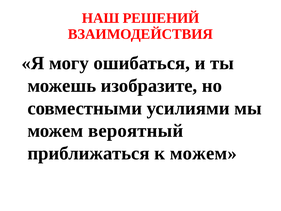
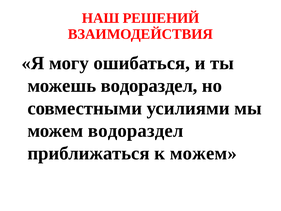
можешь изобразите: изобразите -> водораздел
можем вероятный: вероятный -> водораздел
